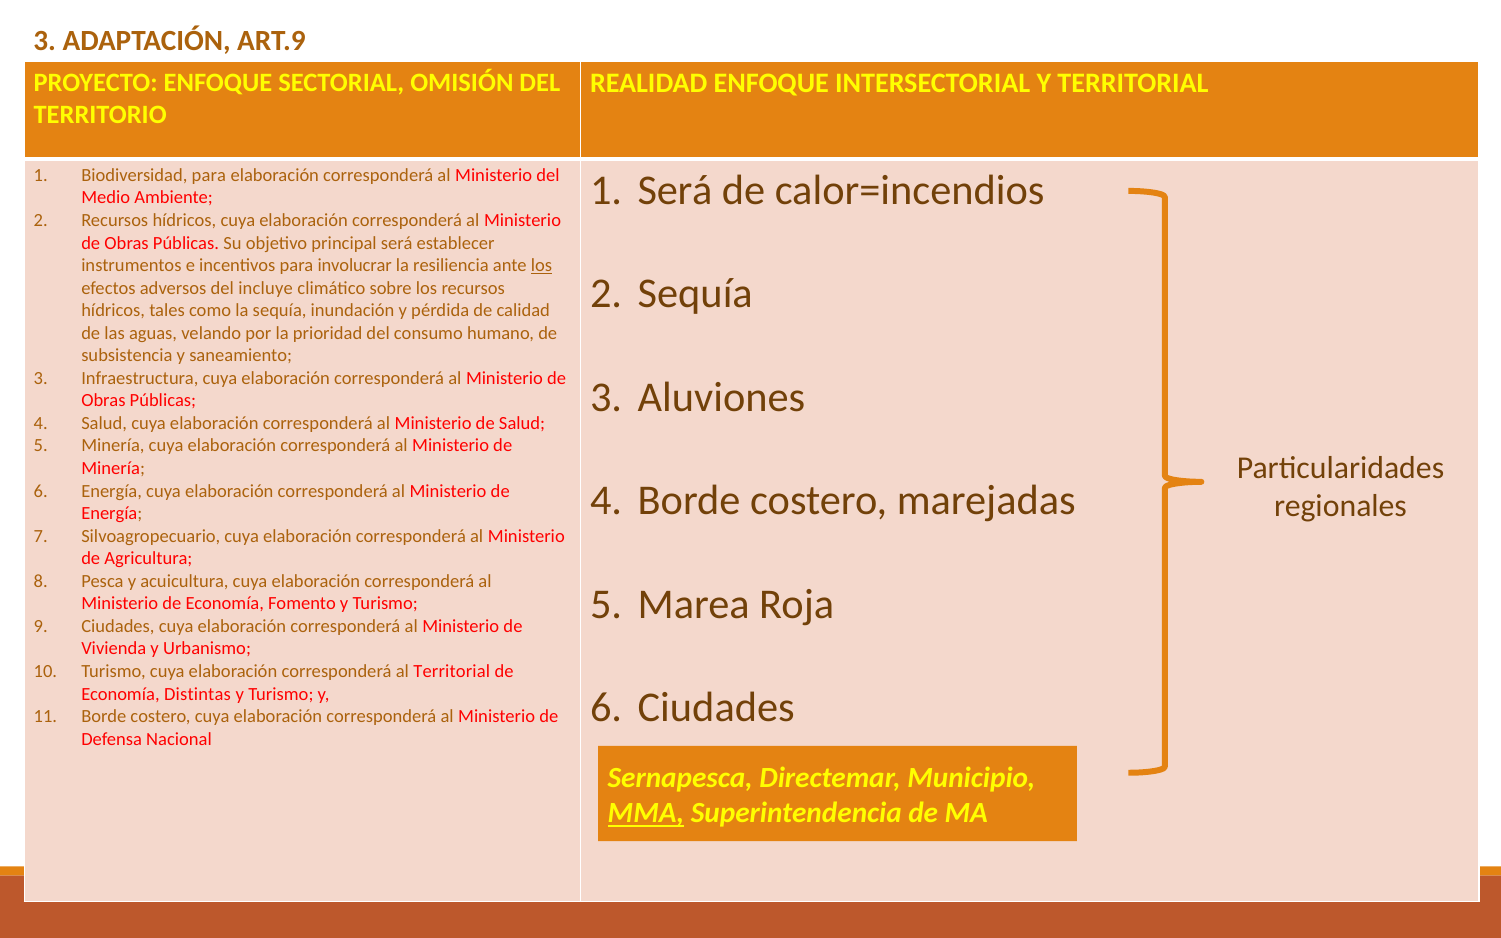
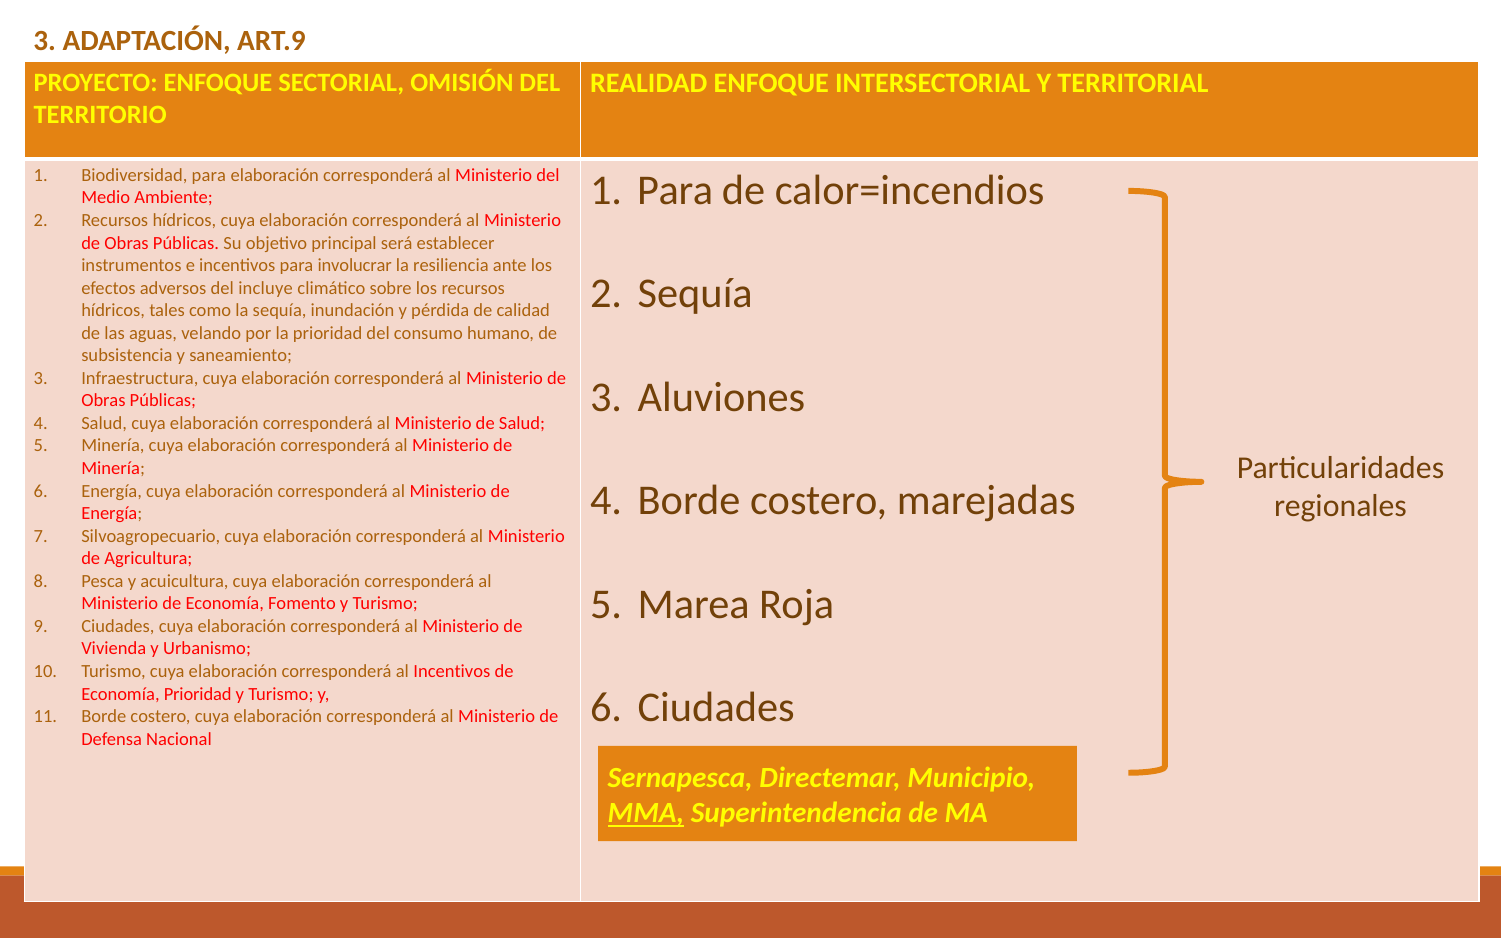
Será at (675, 190): Será -> Para
los at (541, 265) underline: present -> none
al Territorial: Territorial -> Incentivos
Economía Distintas: Distintas -> Prioridad
